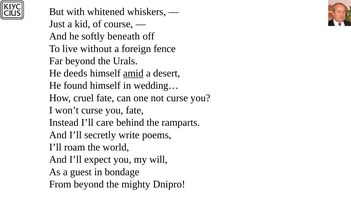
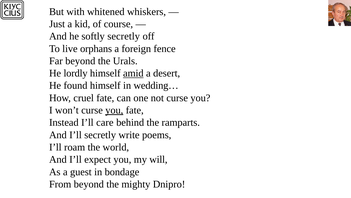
softly beneath: beneath -> secretly
without: without -> orphans
deeds: deeds -> lordly
you at (114, 110) underline: none -> present
